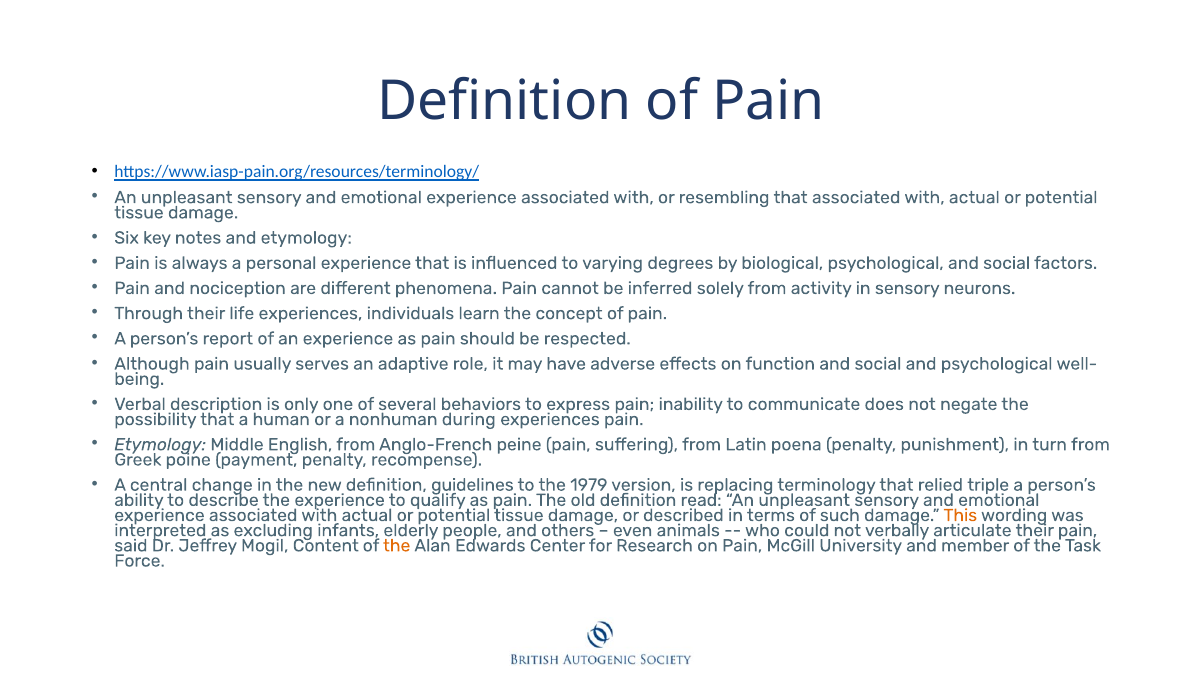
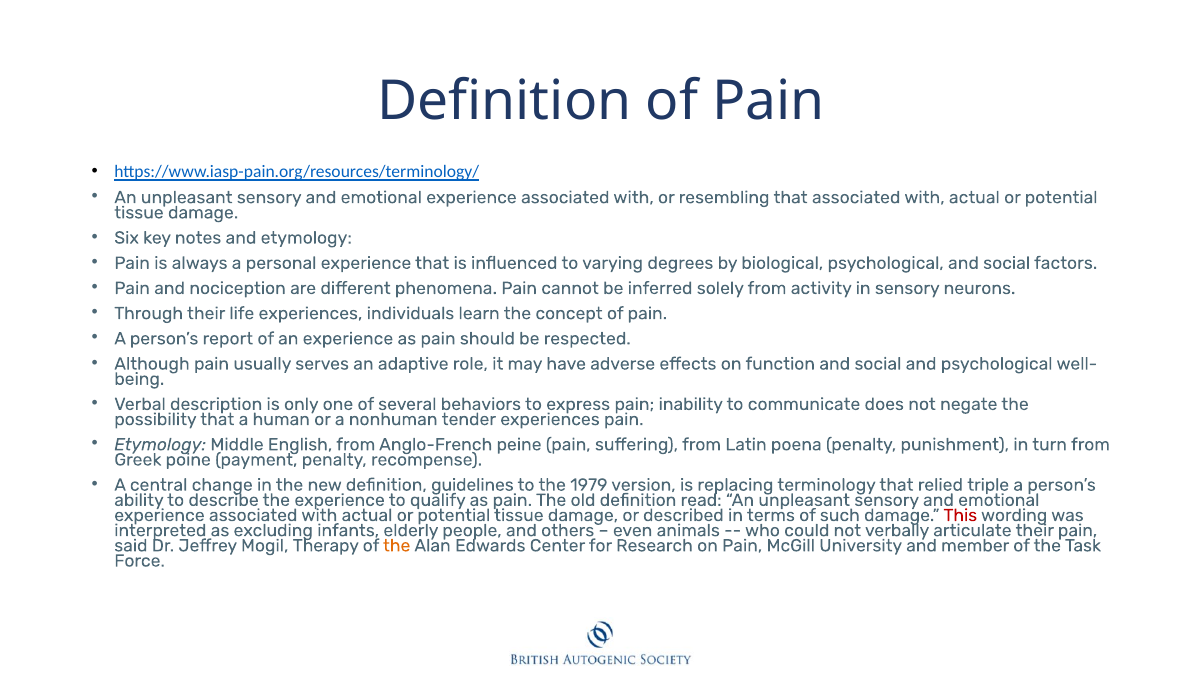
during: during -> tender
This colour: orange -> red
Content: Content -> Therapy
